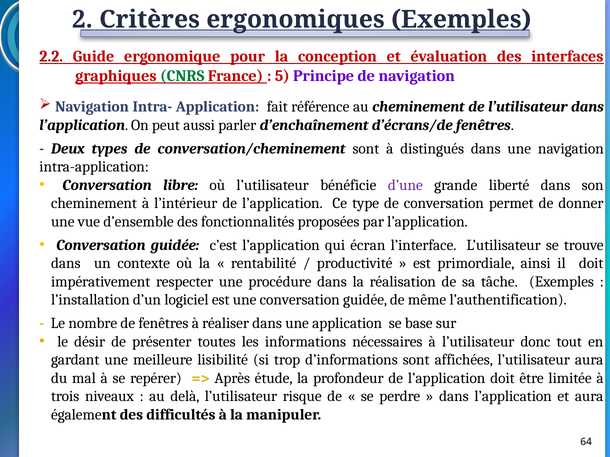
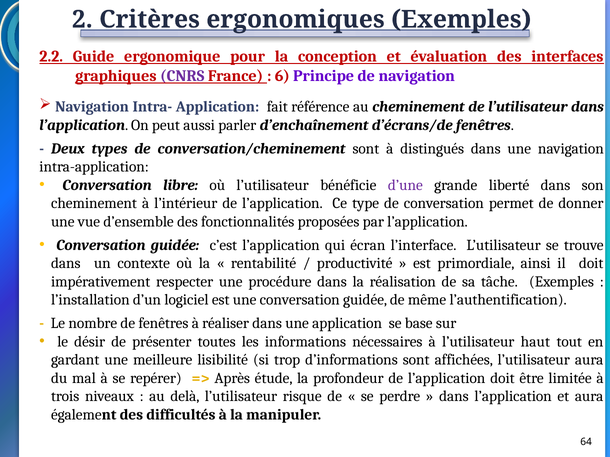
CNRS colour: green -> purple
5: 5 -> 6
donc: donc -> haut
